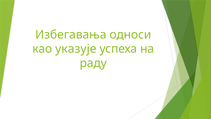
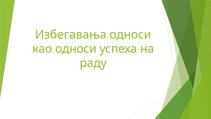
као указује: указује -> односи
